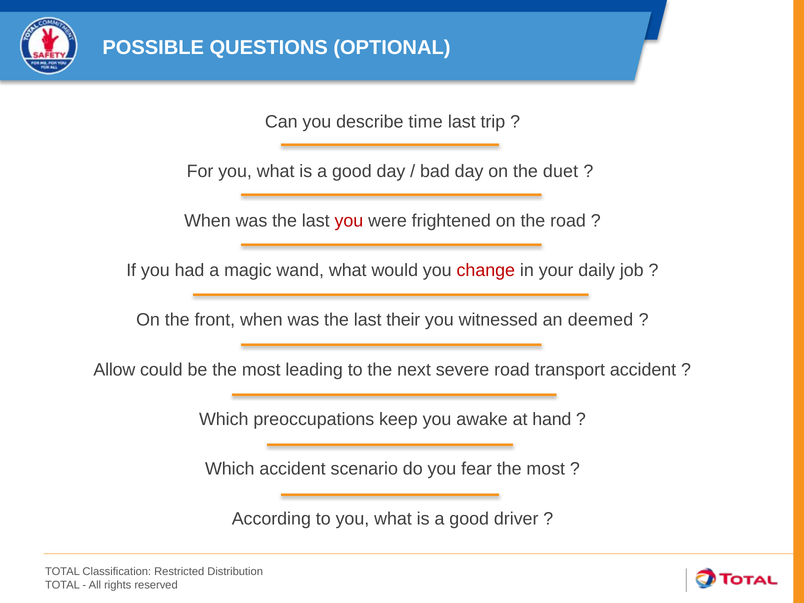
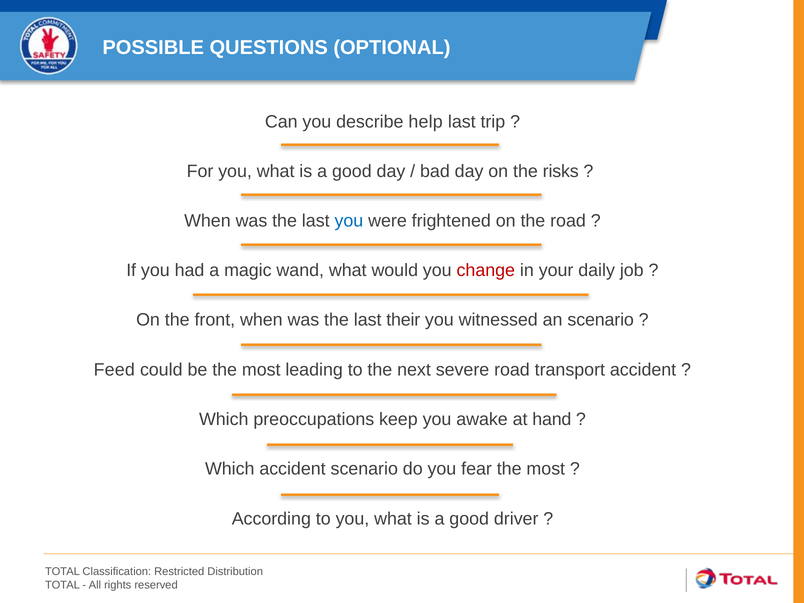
time: time -> help
duet: duet -> risks
you at (349, 221) colour: red -> blue
an deemed: deemed -> scenario
Allow: Allow -> Feed
